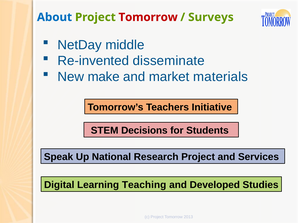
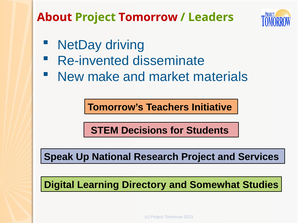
About colour: blue -> red
Surveys: Surveys -> Leaders
middle: middle -> driving
Teaching: Teaching -> Directory
Developed: Developed -> Somewhat
